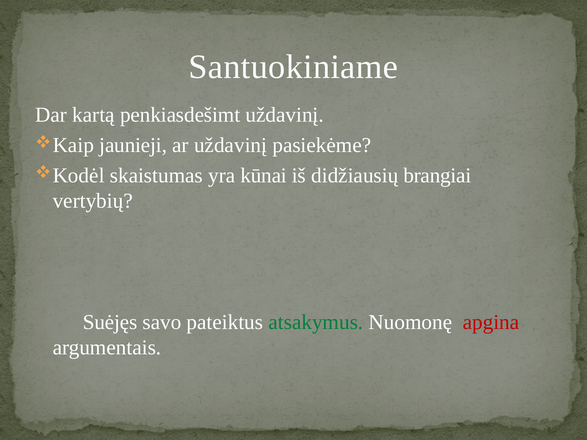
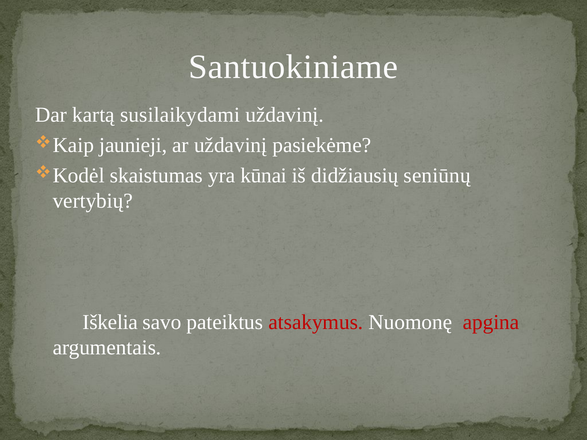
penkiasdešimt: penkiasdešimt -> susilaikydami
brangiai: brangiai -> seniūnų
Suėjęs: Suėjęs -> Iškelia
atsakymus colour: green -> red
